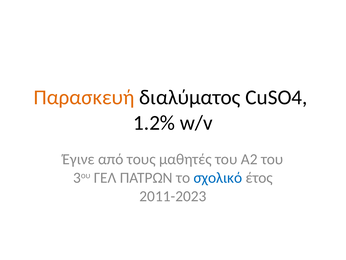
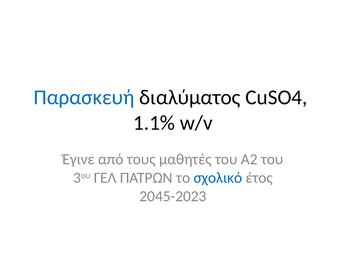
Παρασκευή colour: orange -> blue
1.2%: 1.2% -> 1.1%
2011-2023: 2011-2023 -> 2045-2023
